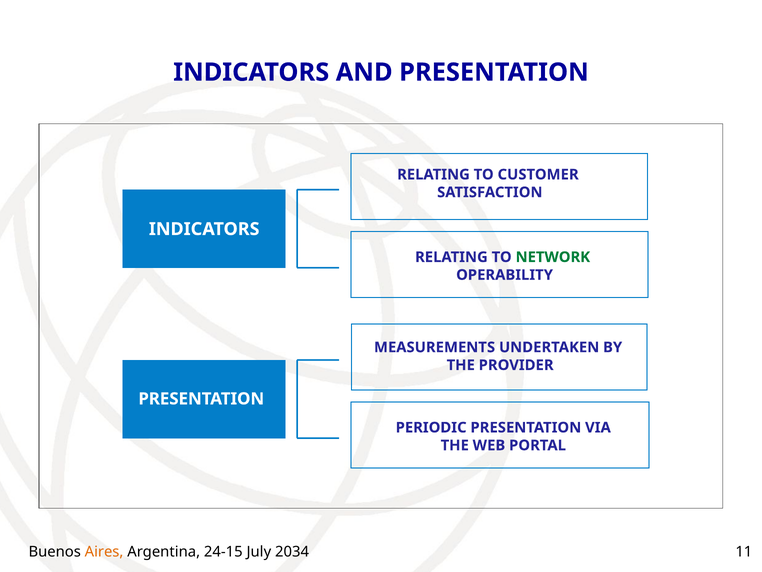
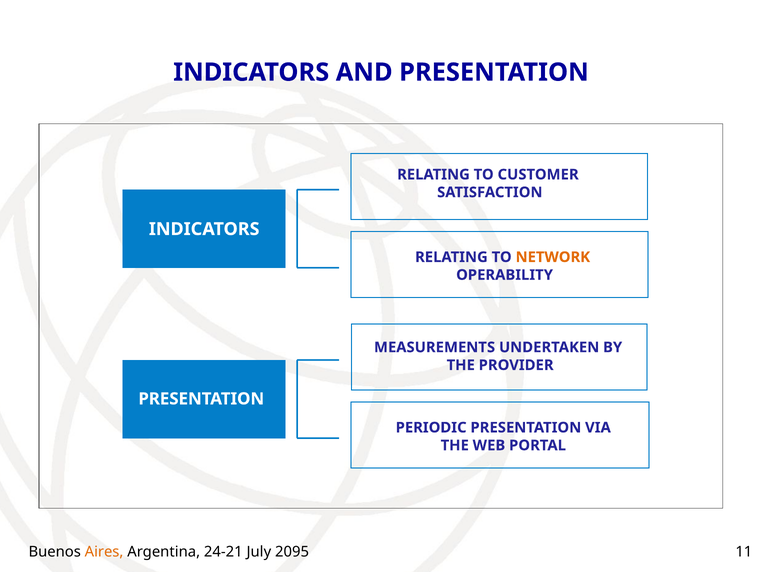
NETWORK colour: green -> orange
24-15: 24-15 -> 24-21
2034: 2034 -> 2095
